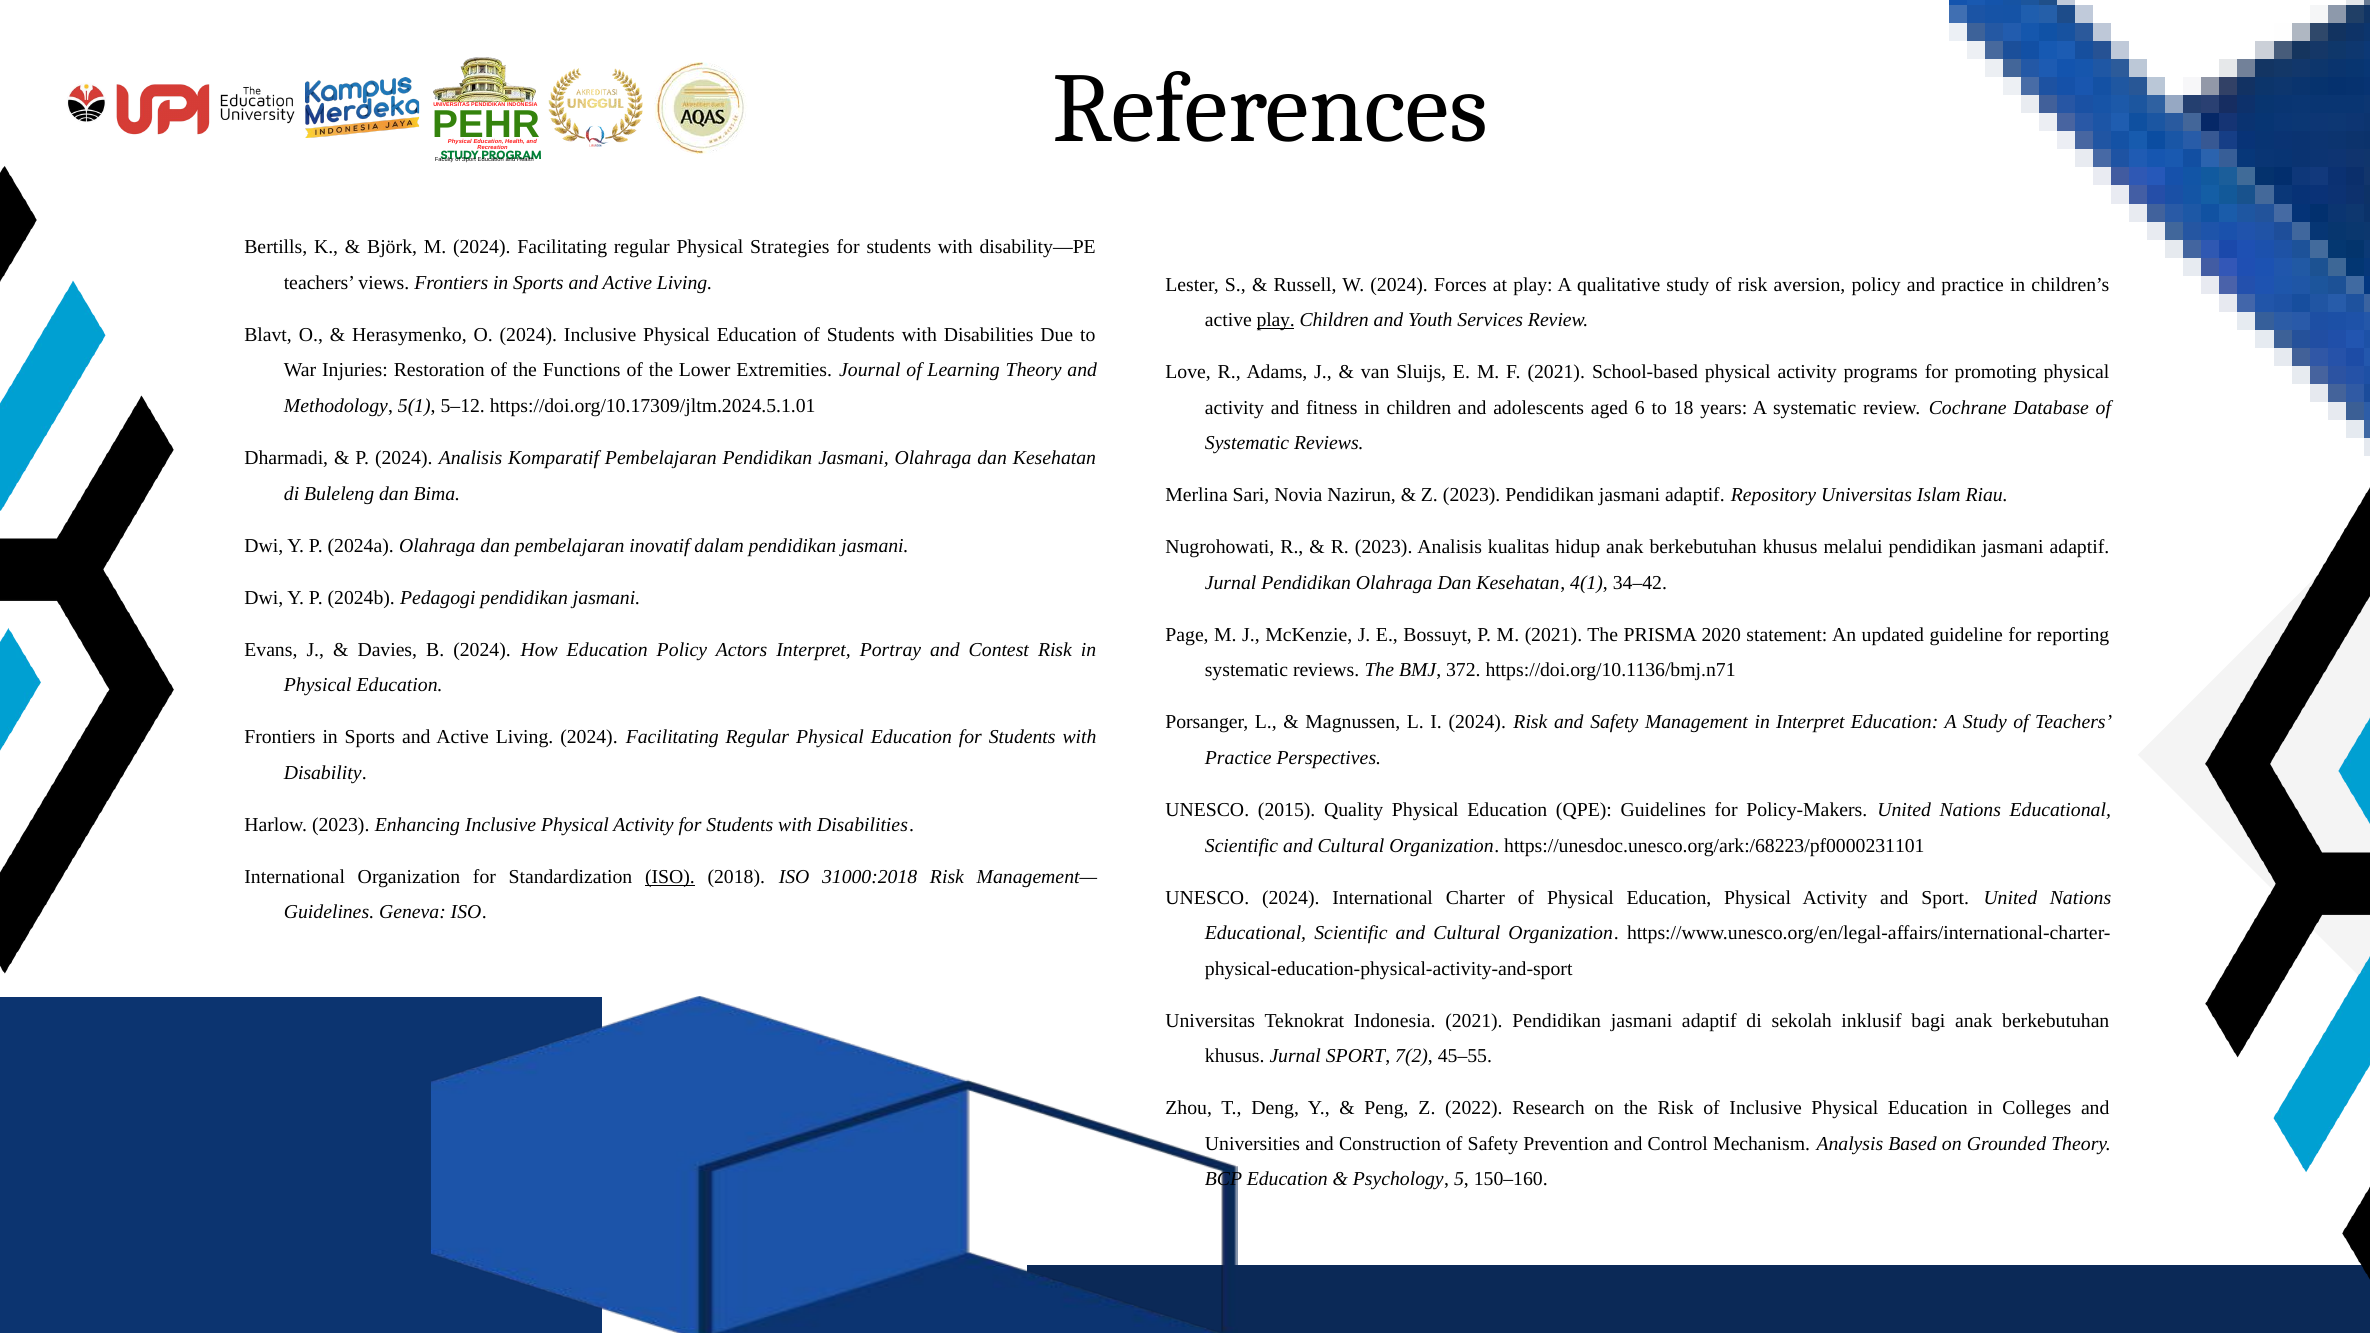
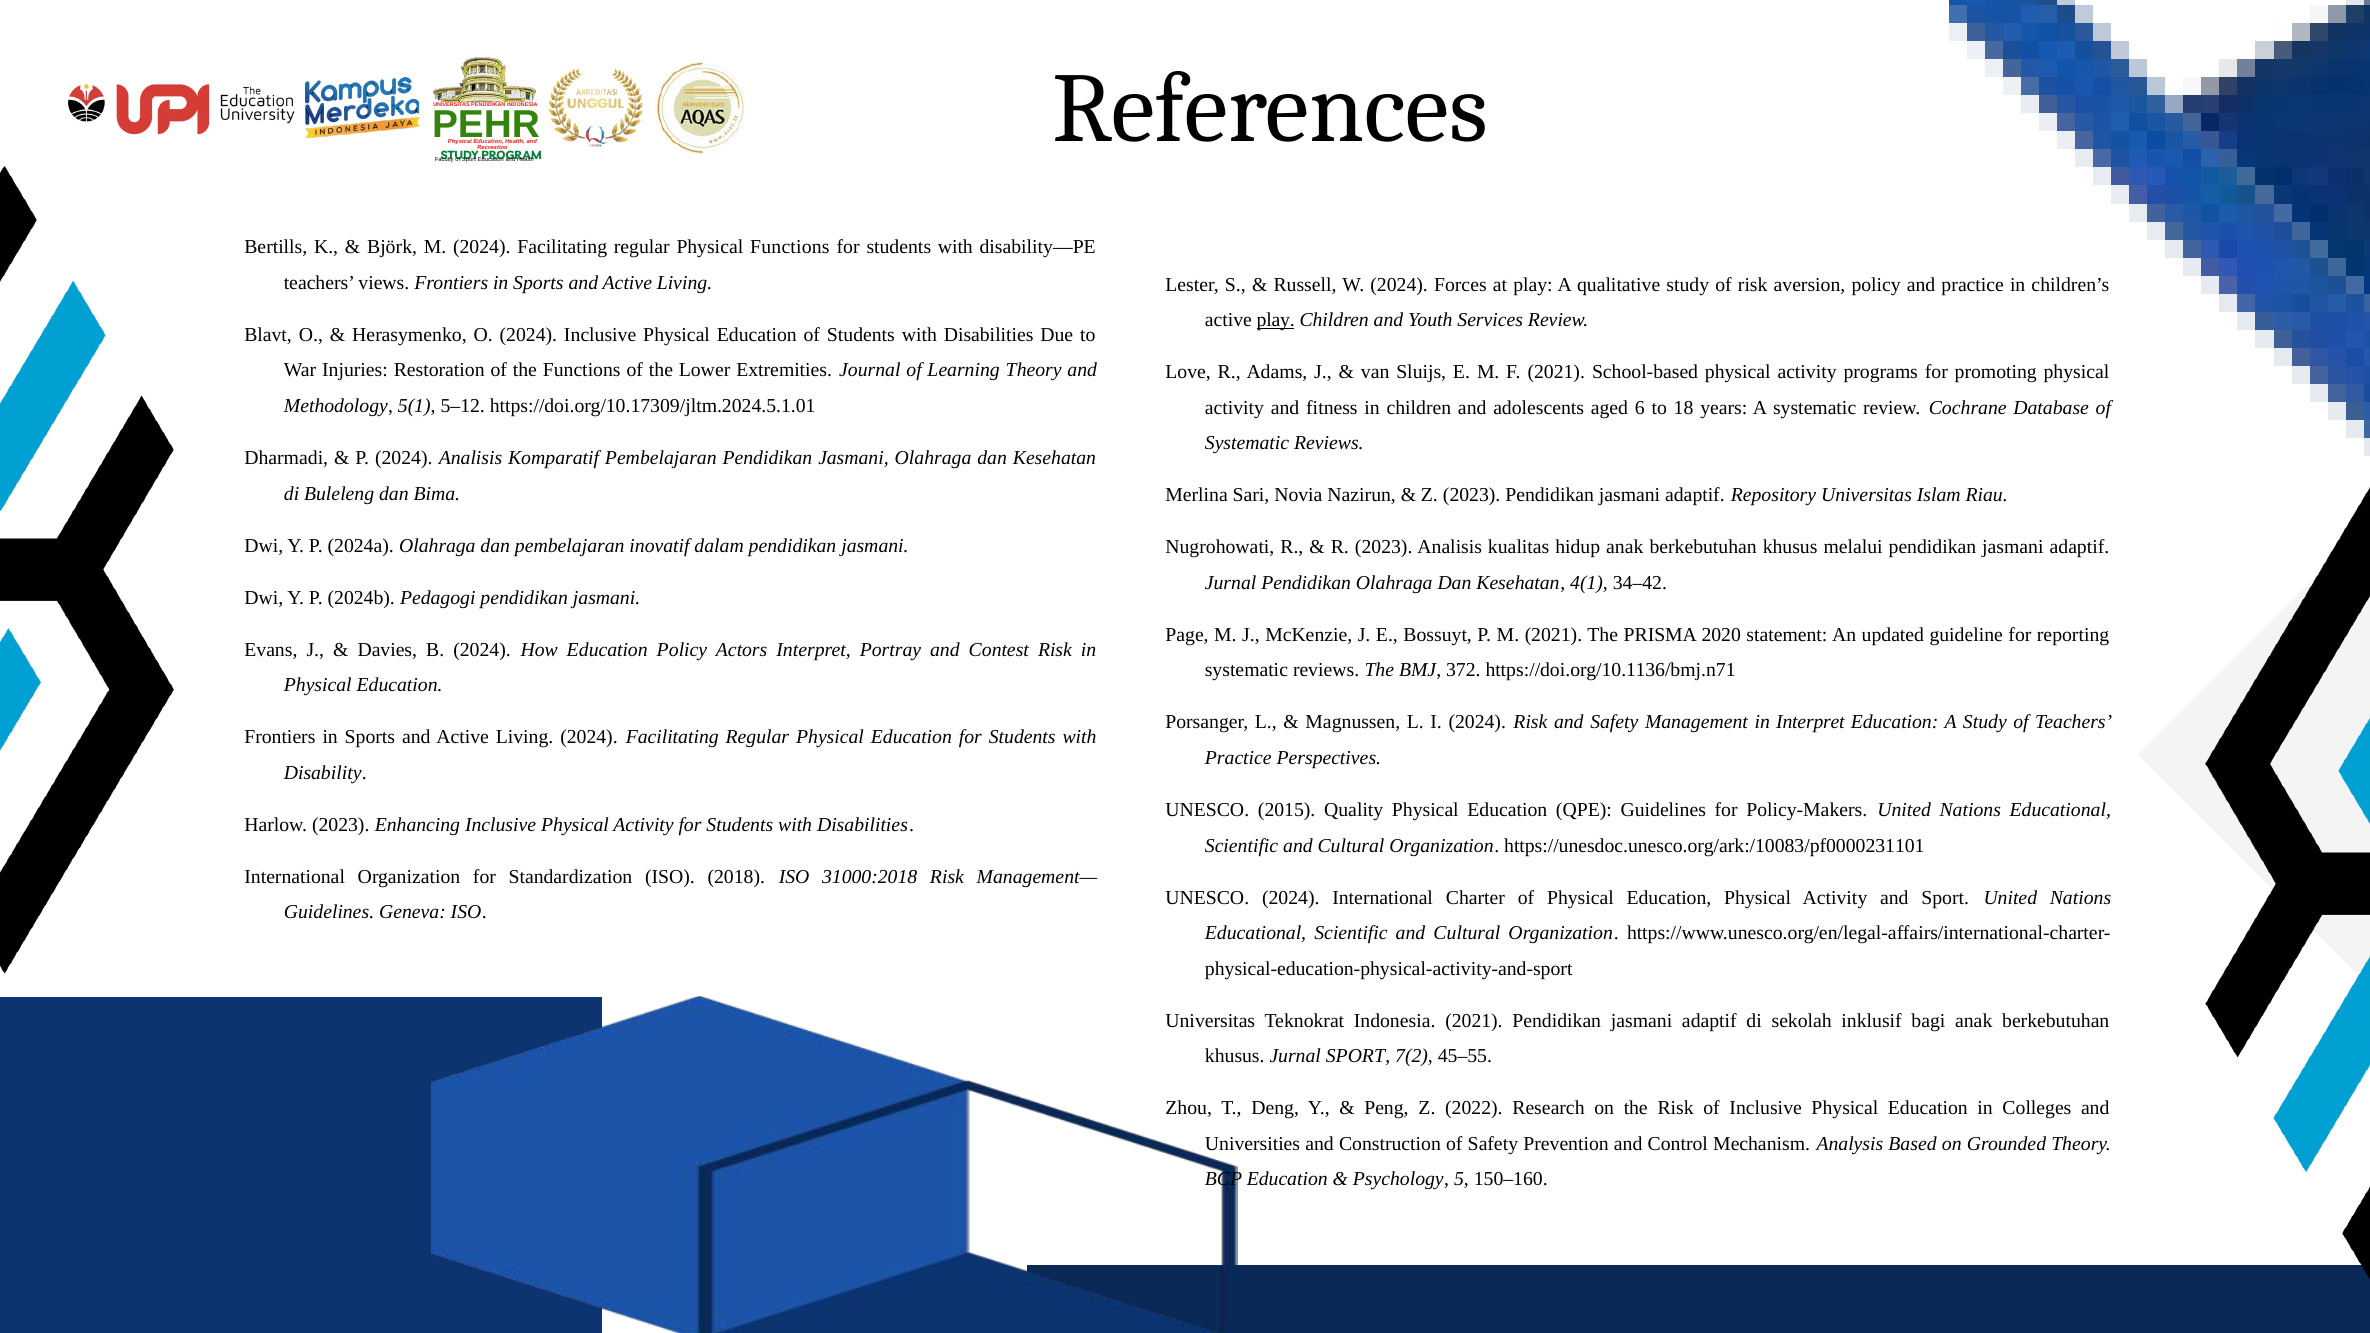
Physical Strategies: Strategies -> Functions
https://unesdoc.unesco.org/ark:/68223/pf0000231101: https://unesdoc.unesco.org/ark:/68223/pf0000231101 -> https://unesdoc.unesco.org/ark:/10083/pf0000231101
ISO at (670, 877) underline: present -> none
